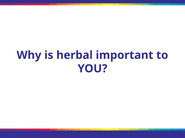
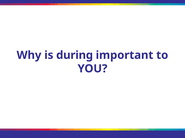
herbal: herbal -> during
